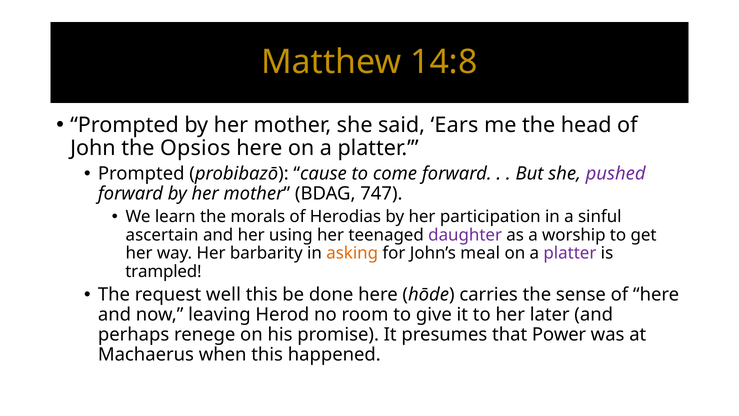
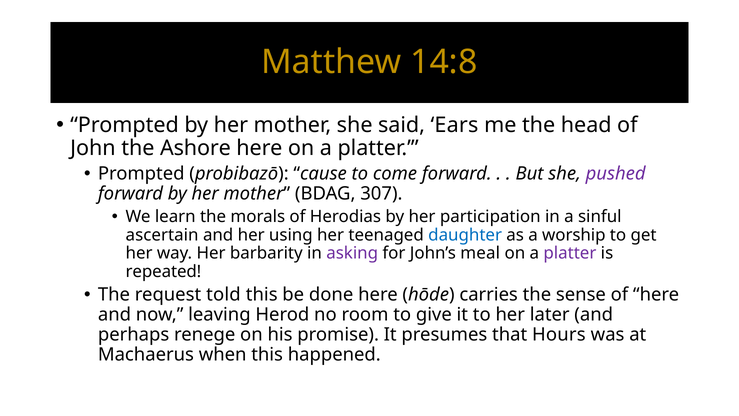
Opsios: Opsios -> Ashore
747: 747 -> 307
daughter colour: purple -> blue
asking colour: orange -> purple
trampled: trampled -> repeated
well: well -> told
Power: Power -> Hours
